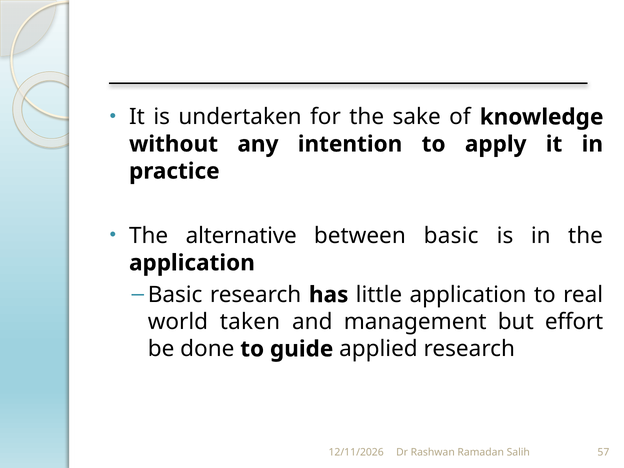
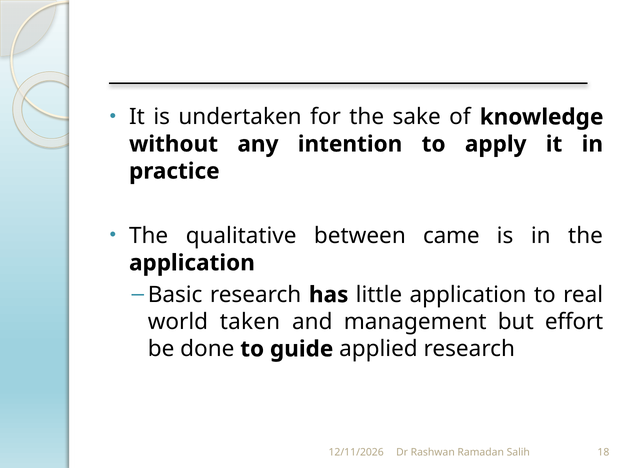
alternative: alternative -> qualitative
between basic: basic -> came
57: 57 -> 18
